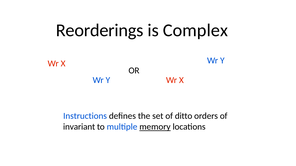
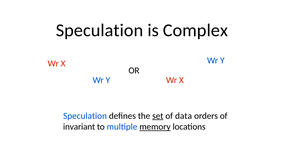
Reorderings at (100, 30): Reorderings -> Speculation
Instructions at (85, 116): Instructions -> Speculation
set underline: none -> present
ditto: ditto -> data
